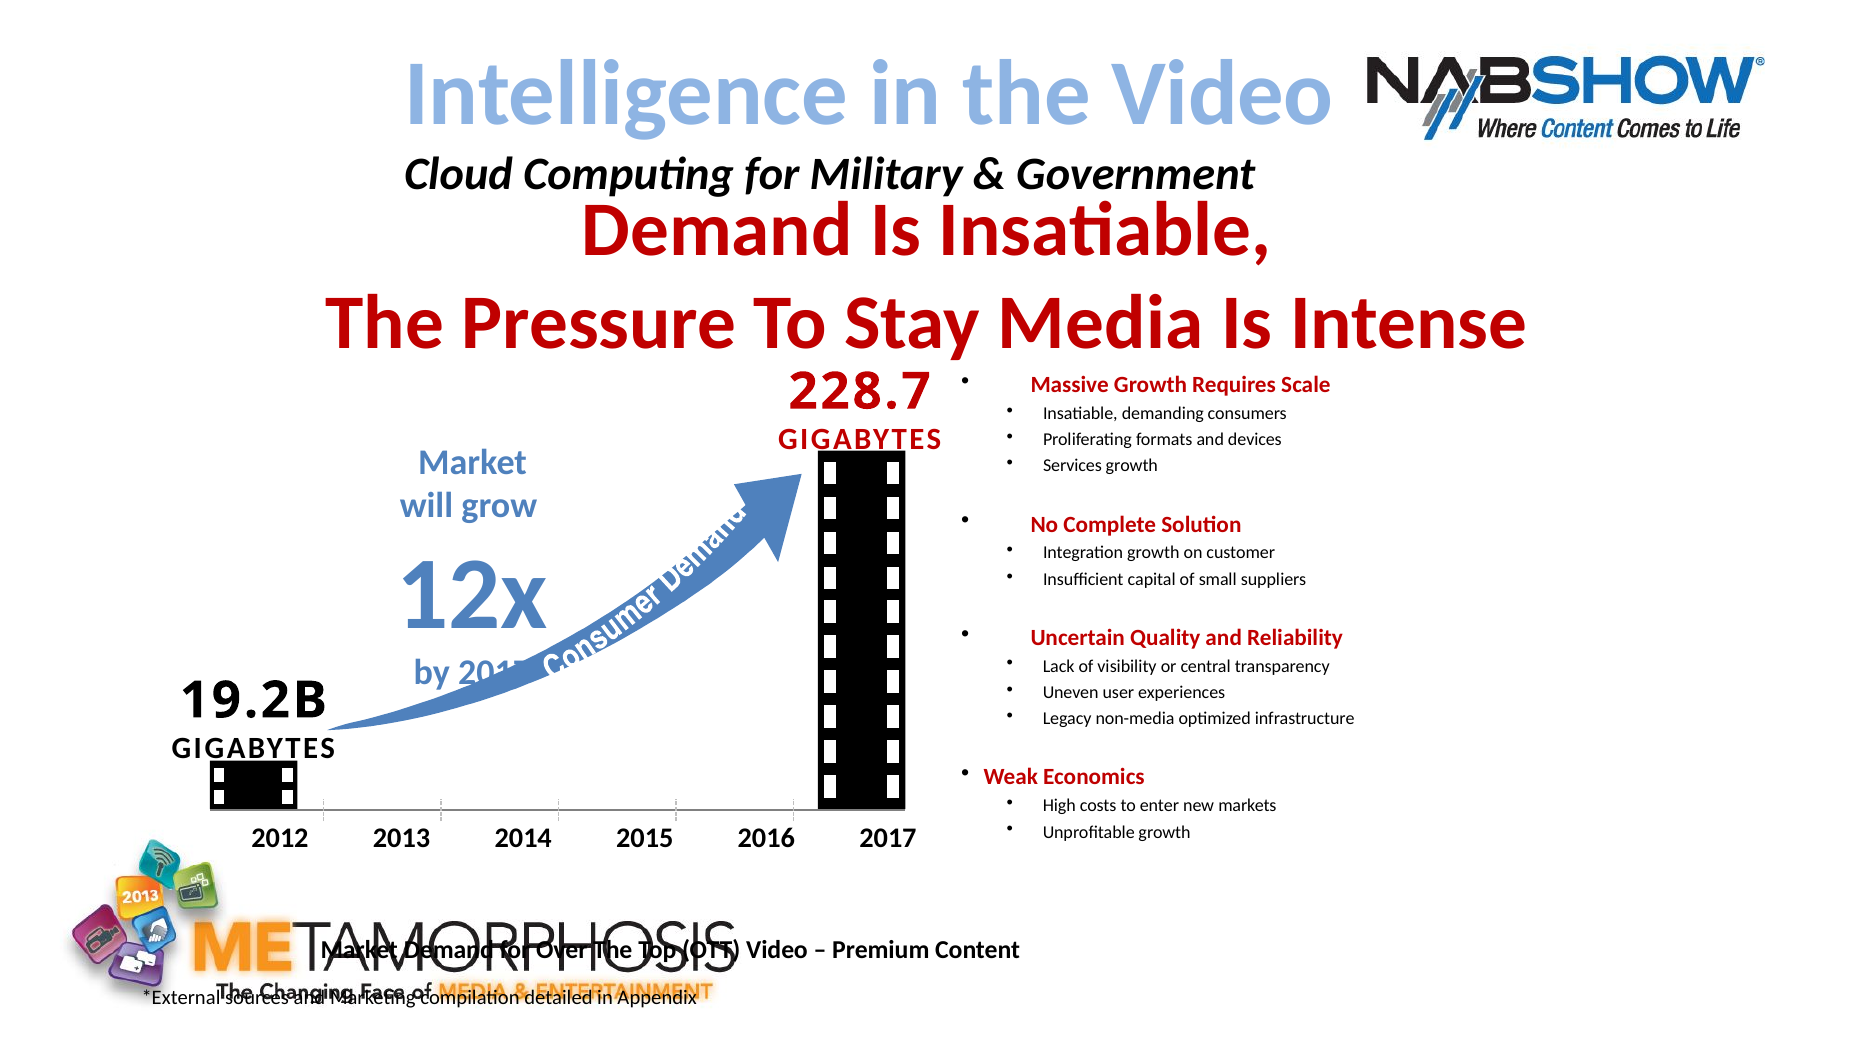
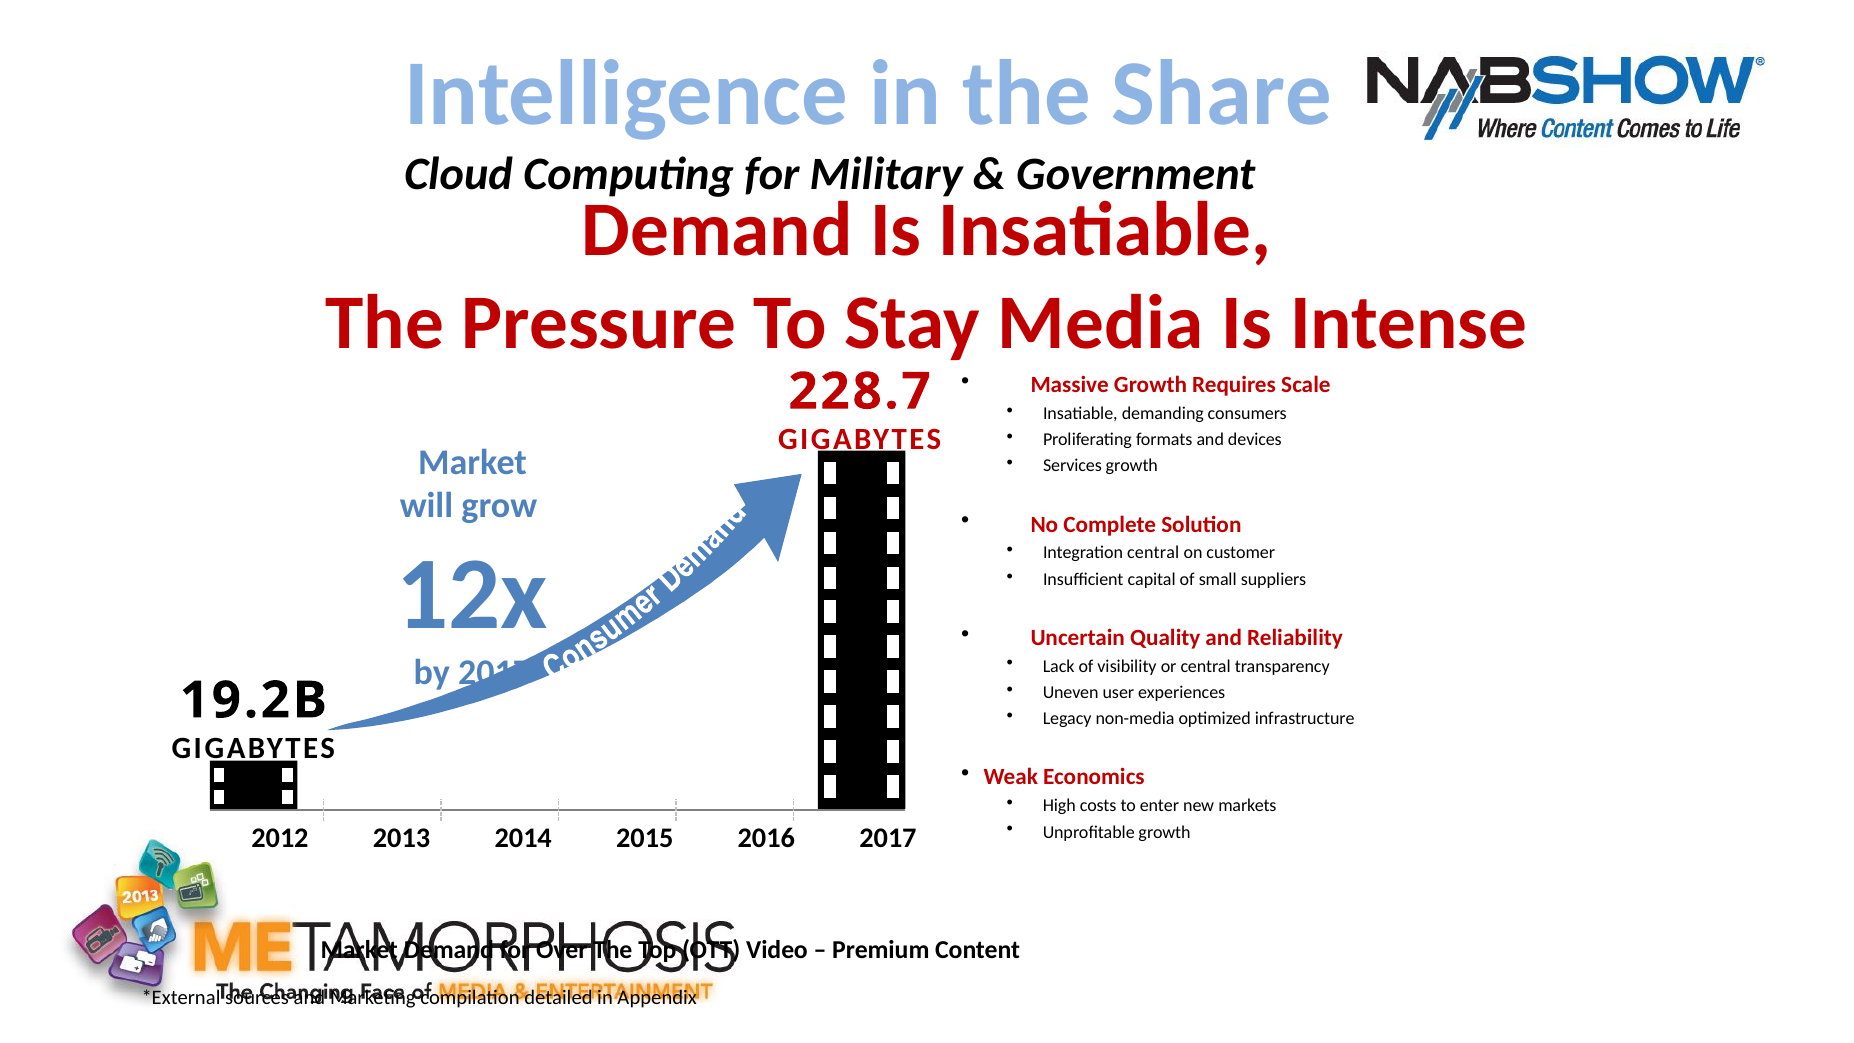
the Video: Video -> Share
Integration growth: growth -> central
